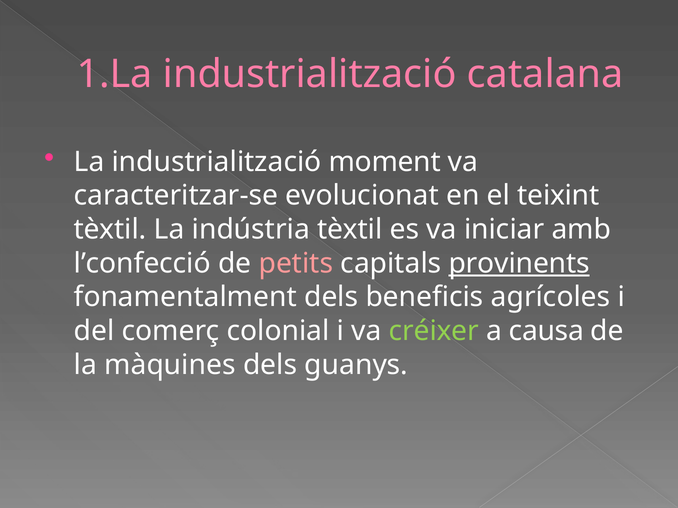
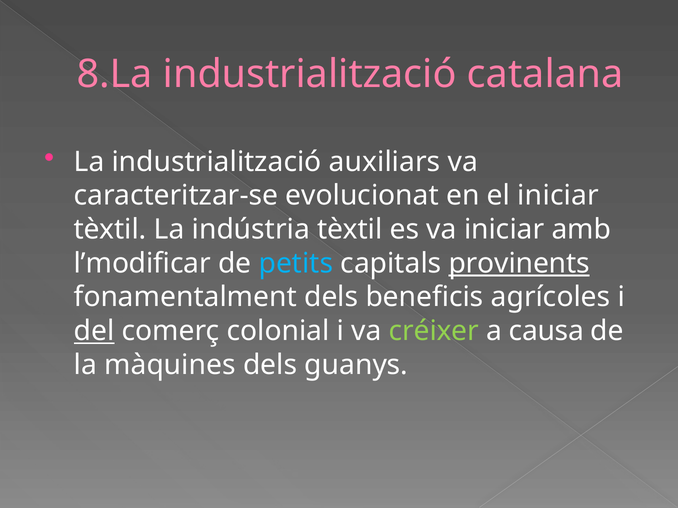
1.La: 1.La -> 8.La
moment: moment -> auxiliars
el teixint: teixint -> iniciar
l’confecció: l’confecció -> l’modificar
petits colour: pink -> light blue
del underline: none -> present
